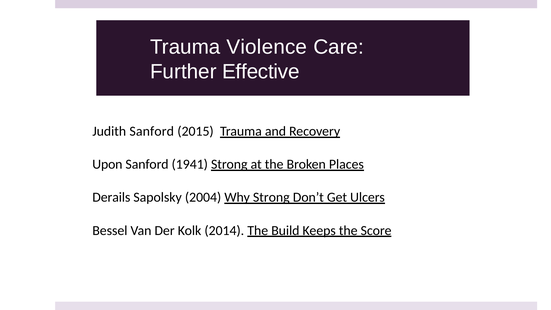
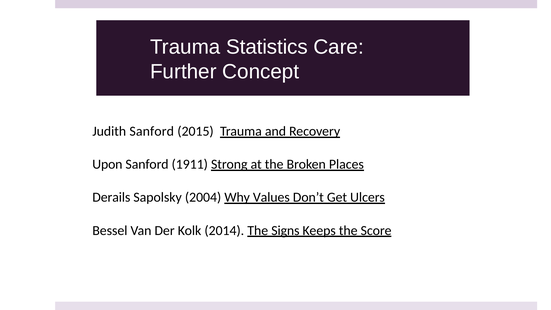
Violence: Violence -> Statistics
Effective: Effective -> Concept
1941: 1941 -> 1911
Why Strong: Strong -> Values
Build: Build -> Signs
